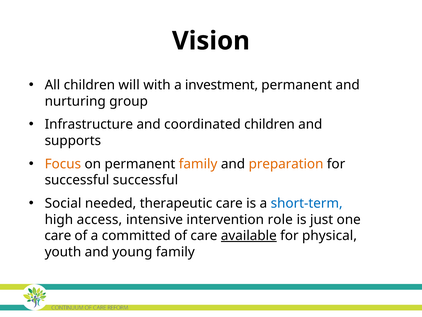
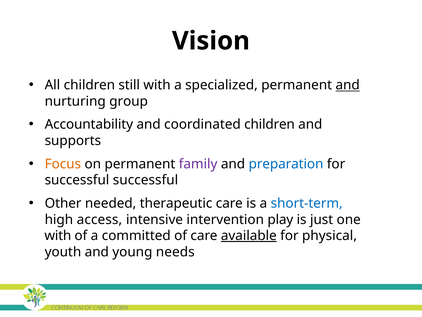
will: will -> still
investment: investment -> specialized
and at (348, 85) underline: none -> present
Infrastructure: Infrastructure -> Accountability
family at (198, 164) colour: orange -> purple
preparation colour: orange -> blue
Social: Social -> Other
role: role -> play
care at (58, 235): care -> with
young family: family -> needs
